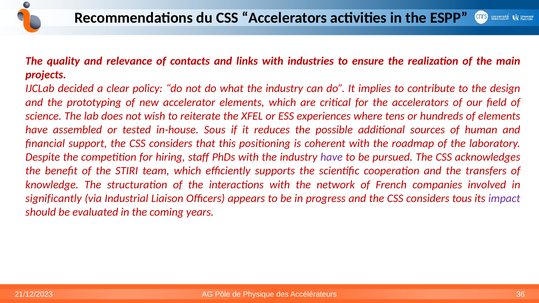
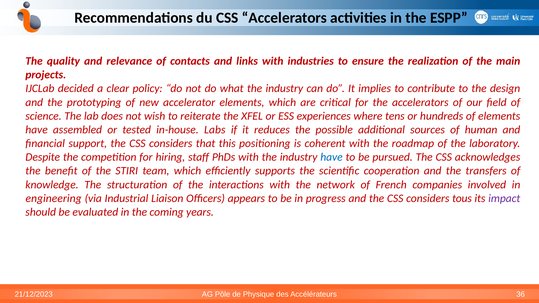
Sous: Sous -> Labs
have at (332, 157) colour: purple -> blue
significantly: significantly -> engineering
